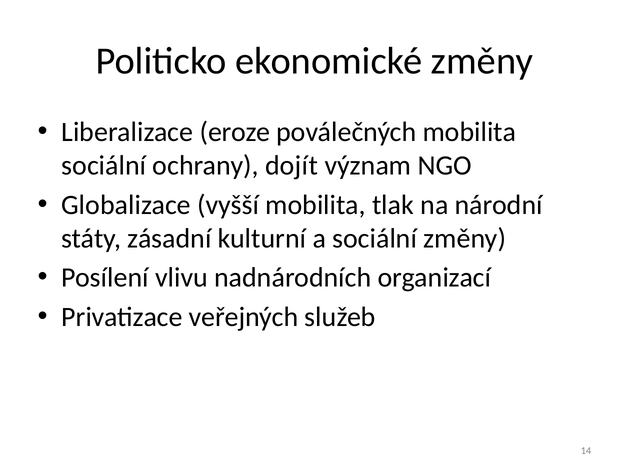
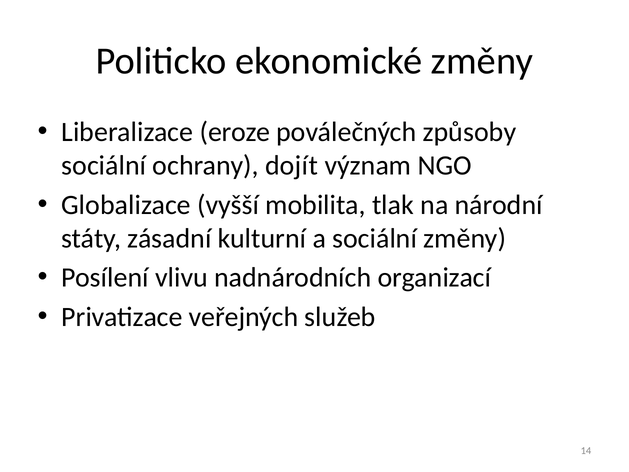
poválečných mobilita: mobilita -> způsoby
